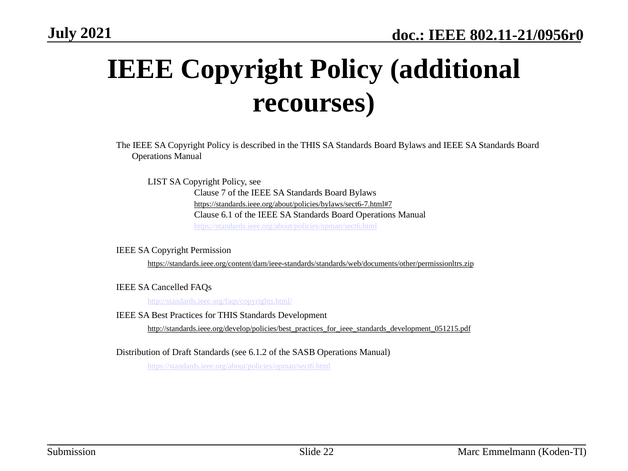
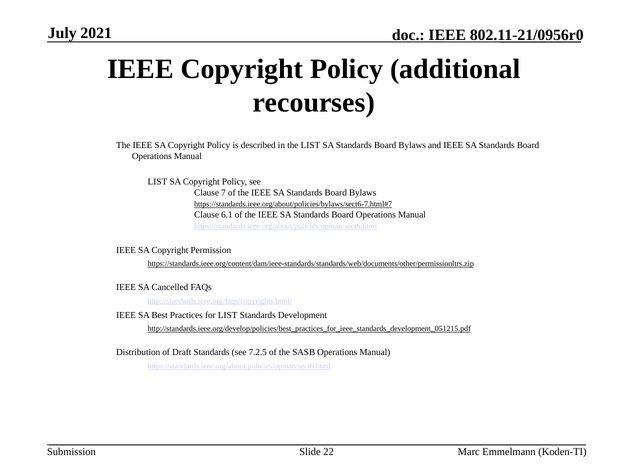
the THIS: THIS -> LIST
for THIS: THIS -> LIST
6.1.2: 6.1.2 -> 7.2.5
